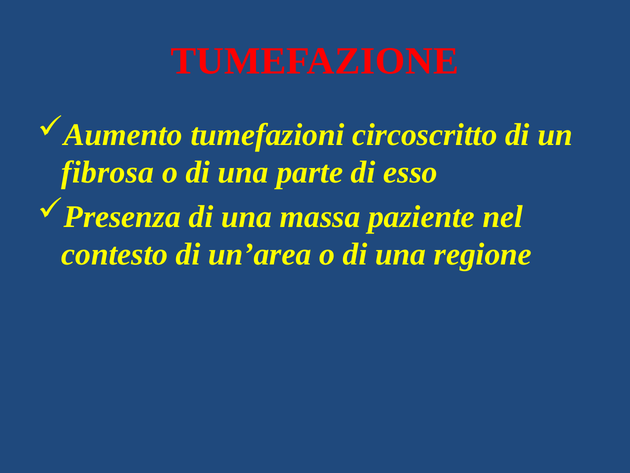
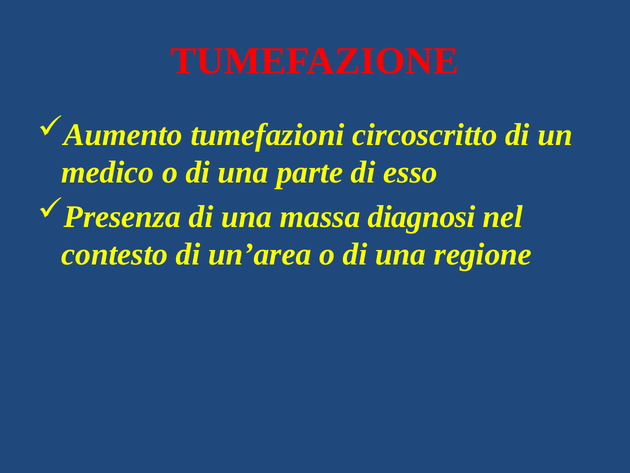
fibrosa: fibrosa -> medico
paziente: paziente -> diagnosi
